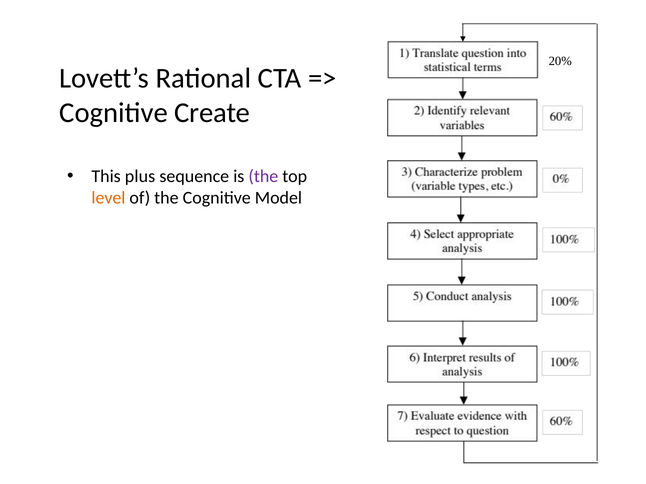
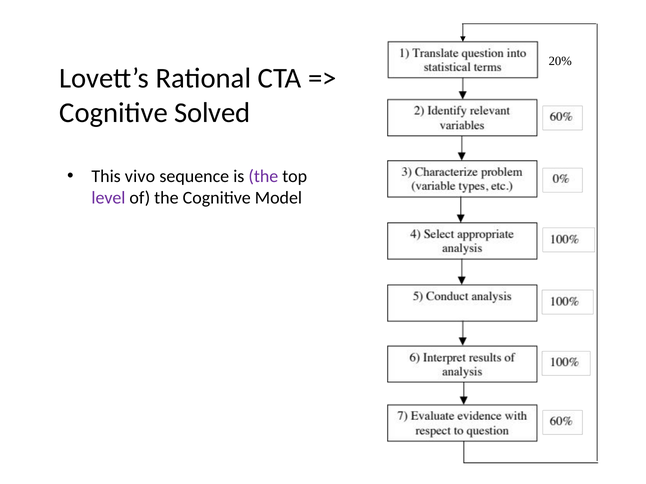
Create: Create -> Solved
plus: plus -> vivo
level colour: orange -> purple
